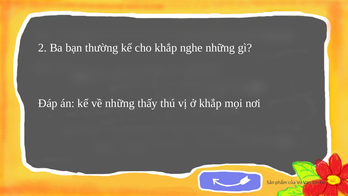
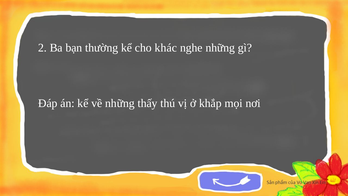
cho khắp: khắp -> khác
